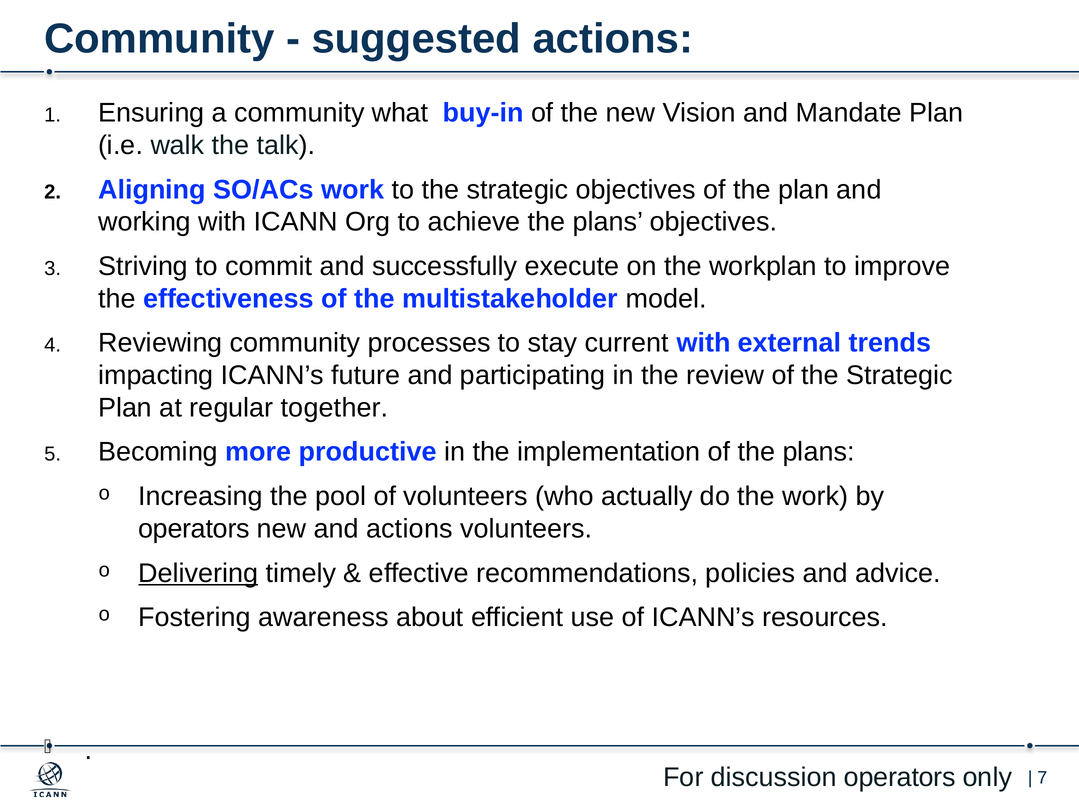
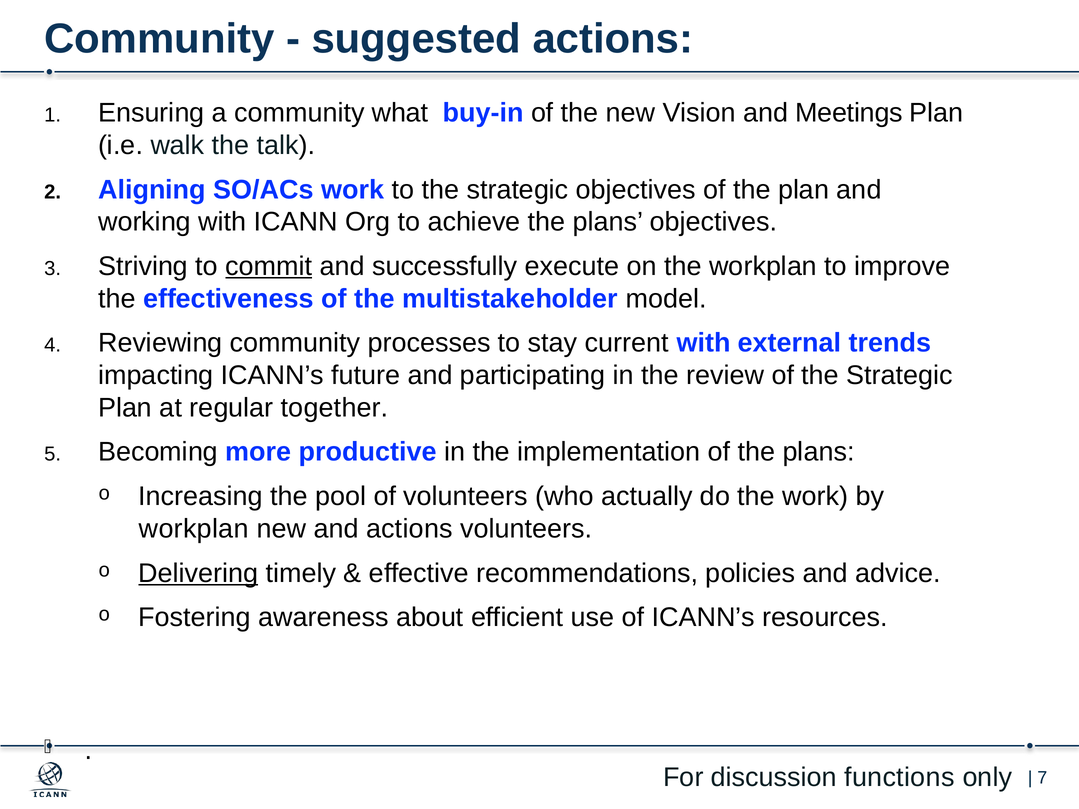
Mandate: Mandate -> Meetings
commit underline: none -> present
operators at (194, 529): operators -> workplan
discussion operators: operators -> functions
